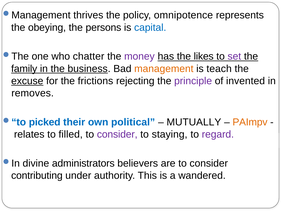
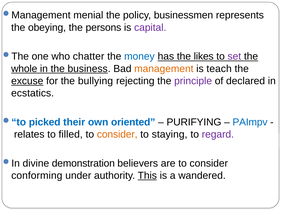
thrives: thrives -> menial
omnipotence: omnipotence -> businessmen
capital colour: blue -> purple
money colour: purple -> blue
family: family -> whole
frictions: frictions -> bullying
invented: invented -> declared
removes: removes -> ecstatics
political: political -> oriented
MUTUALLY: MUTUALLY -> PURIFYING
PAImpv colour: orange -> blue
consider at (117, 134) colour: purple -> orange
administrators: administrators -> demonstration
contributing: contributing -> conforming
This underline: none -> present
